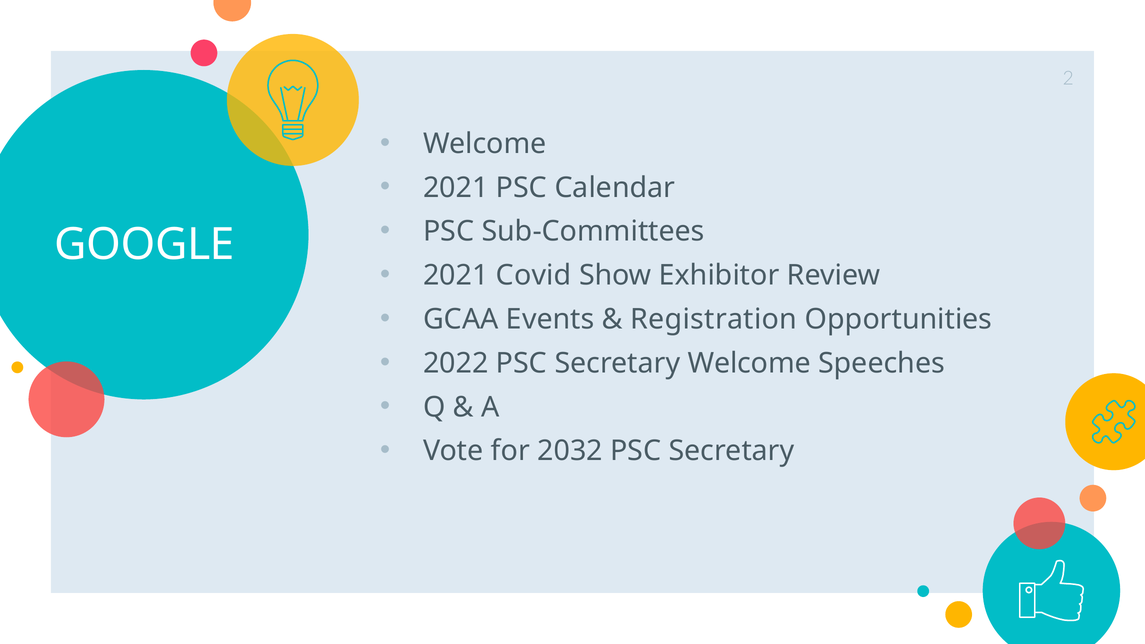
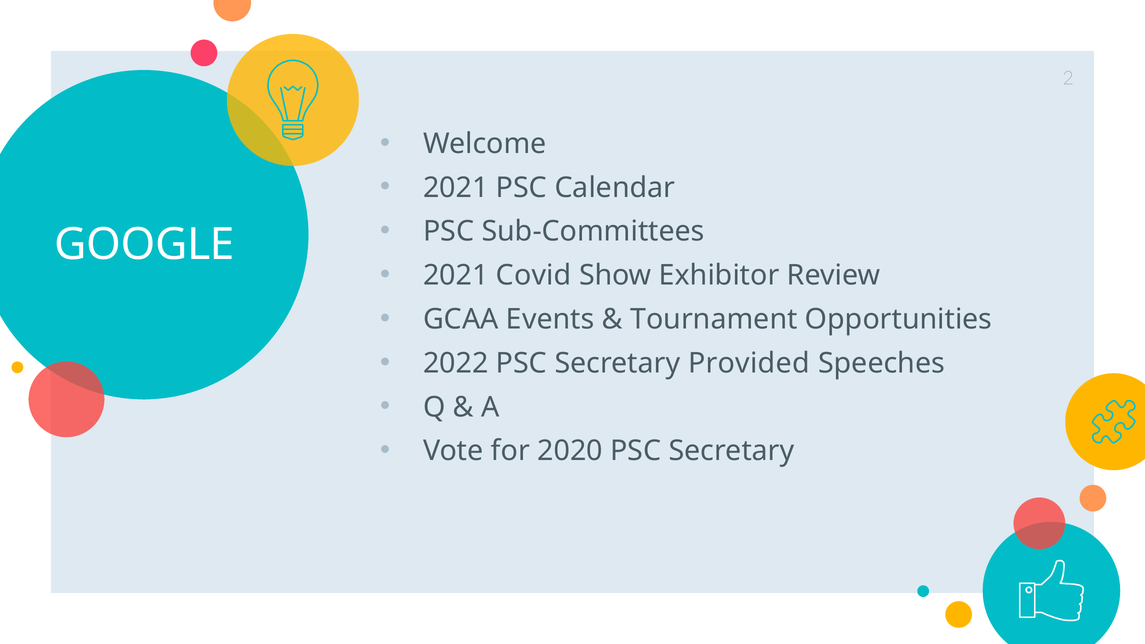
Registration: Registration -> Tournament
Secretary Welcome: Welcome -> Provided
2032: 2032 -> 2020
